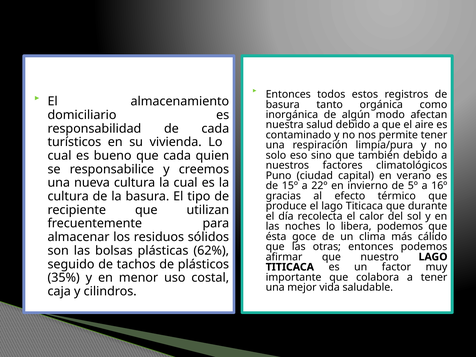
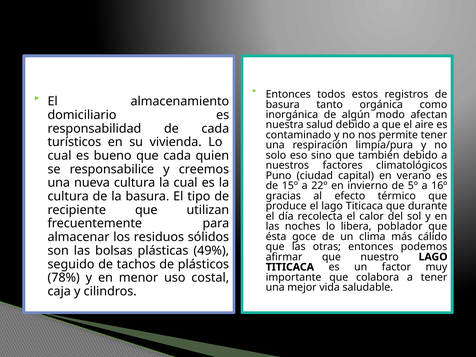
libera podemos: podemos -> poblador
62%: 62% -> 49%
35%: 35% -> 78%
